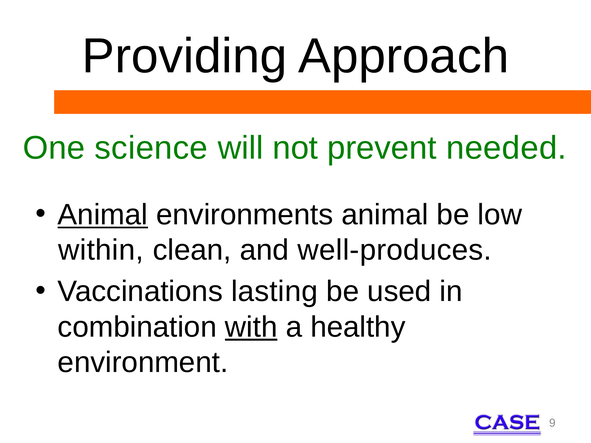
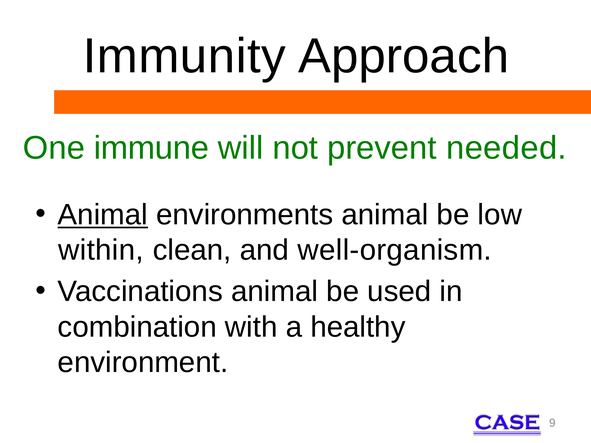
Providing: Providing -> Immunity
science: science -> immune
well-produces: well-produces -> well-organism
Vaccinations lasting: lasting -> animal
with underline: present -> none
